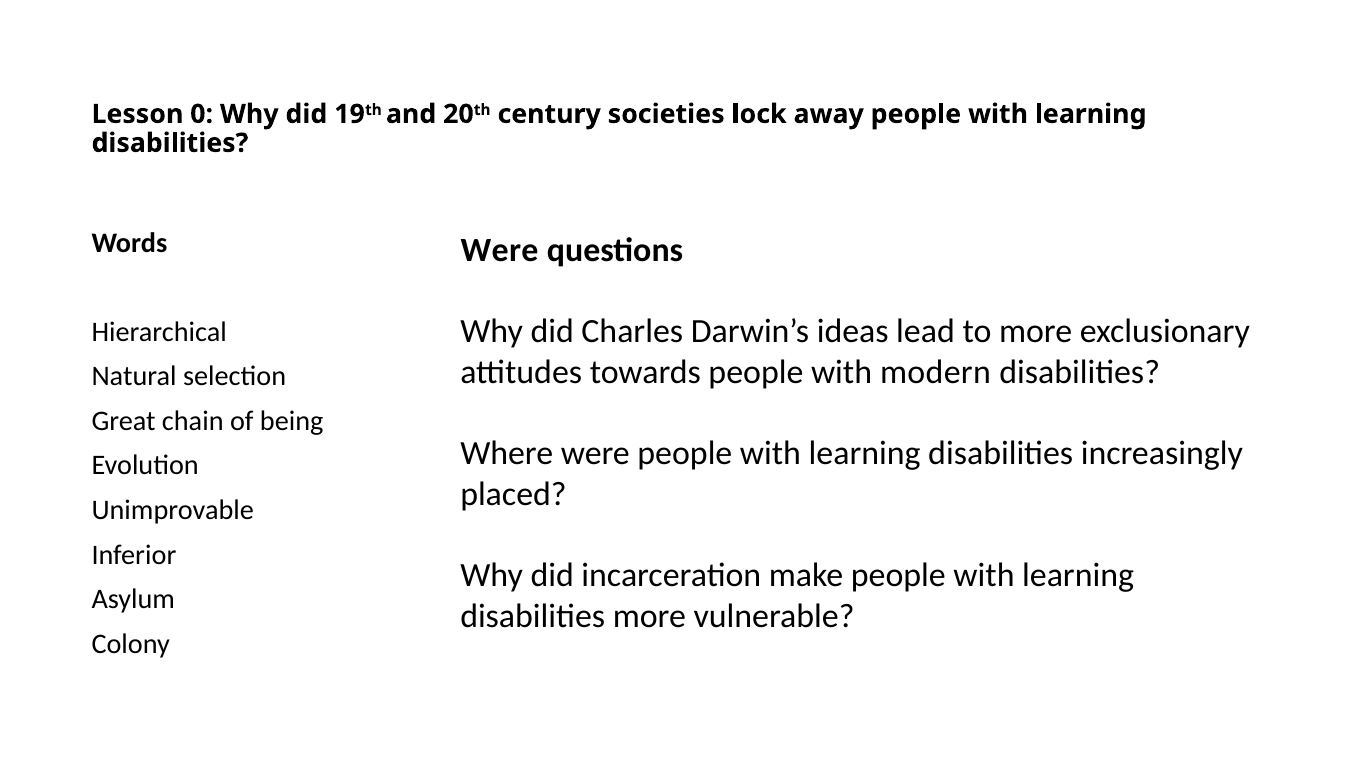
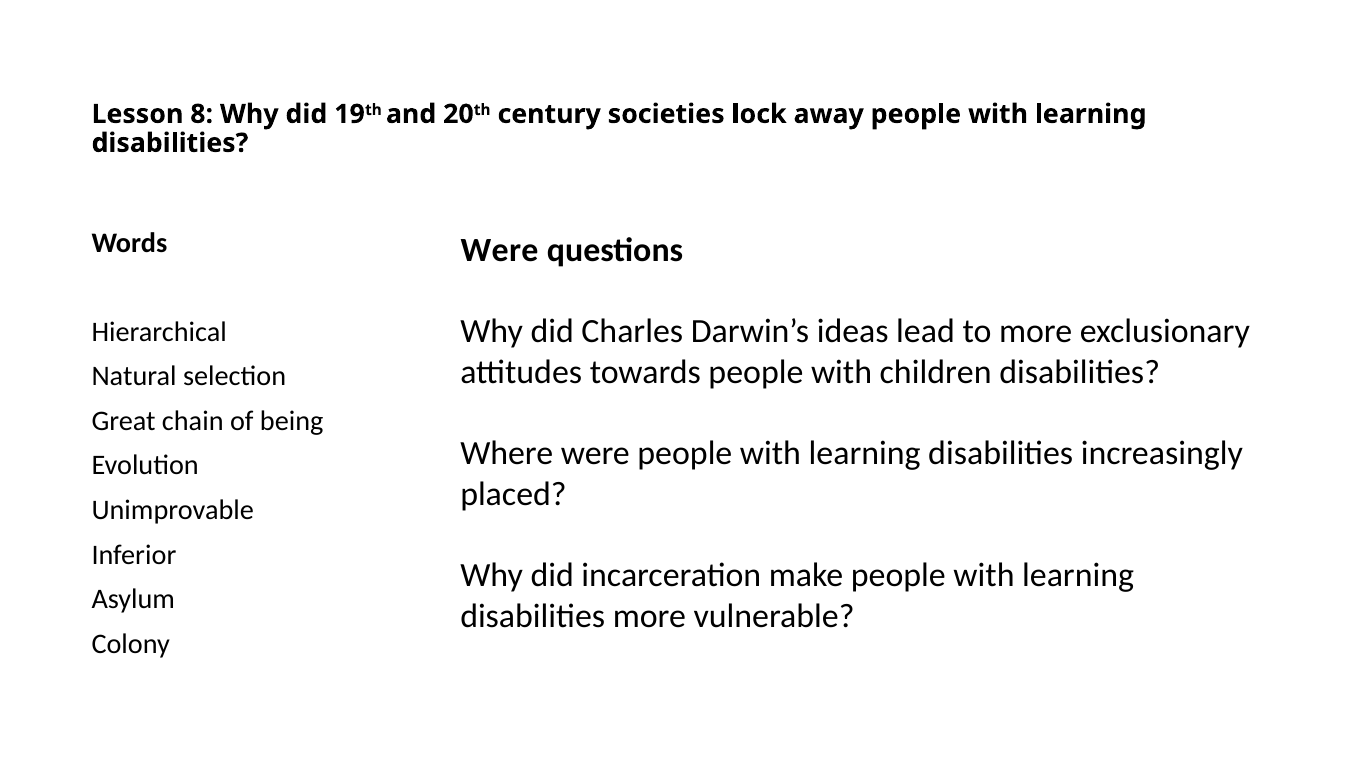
0: 0 -> 8
modern: modern -> children
